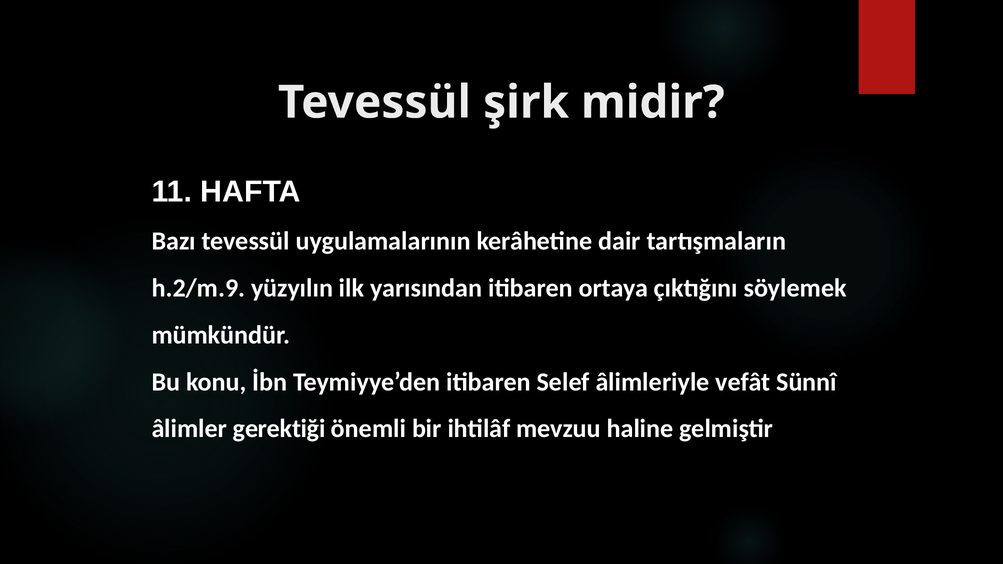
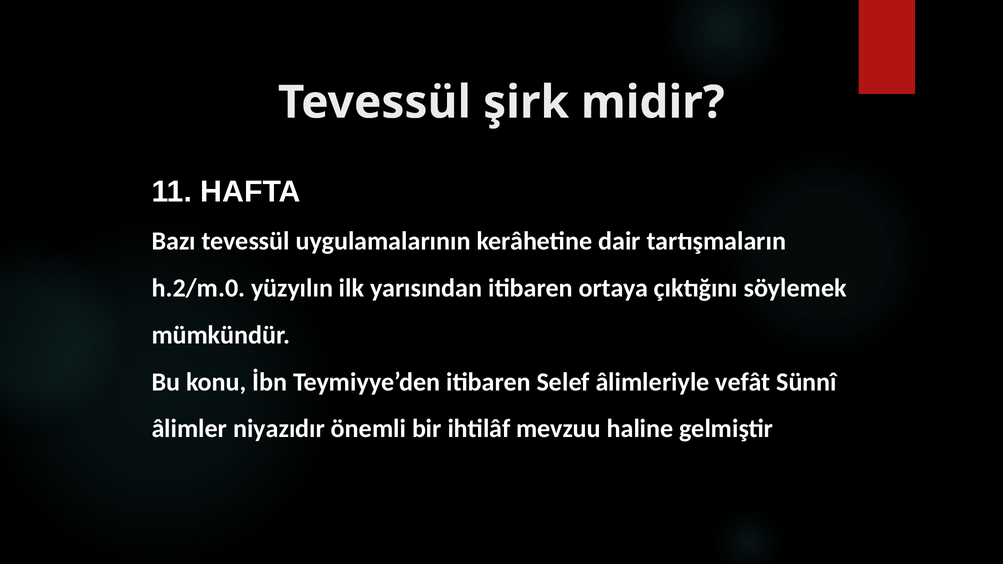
h.2/m.9: h.2/m.9 -> h.2/m.0
gerektiği: gerektiği -> niyazıdır
